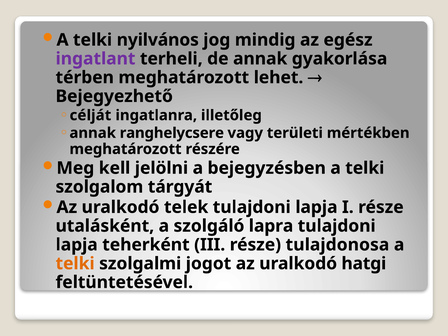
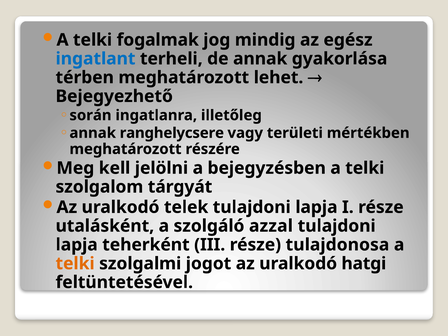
nyilvános: nyilvános -> fogalmak
ingatlant colour: purple -> blue
célját: célját -> során
lapra: lapra -> azzal
